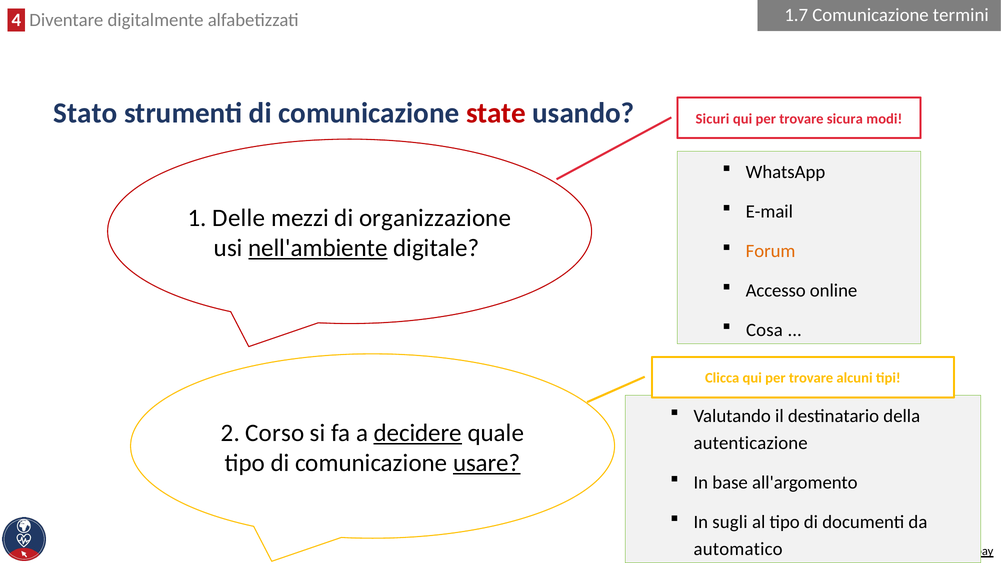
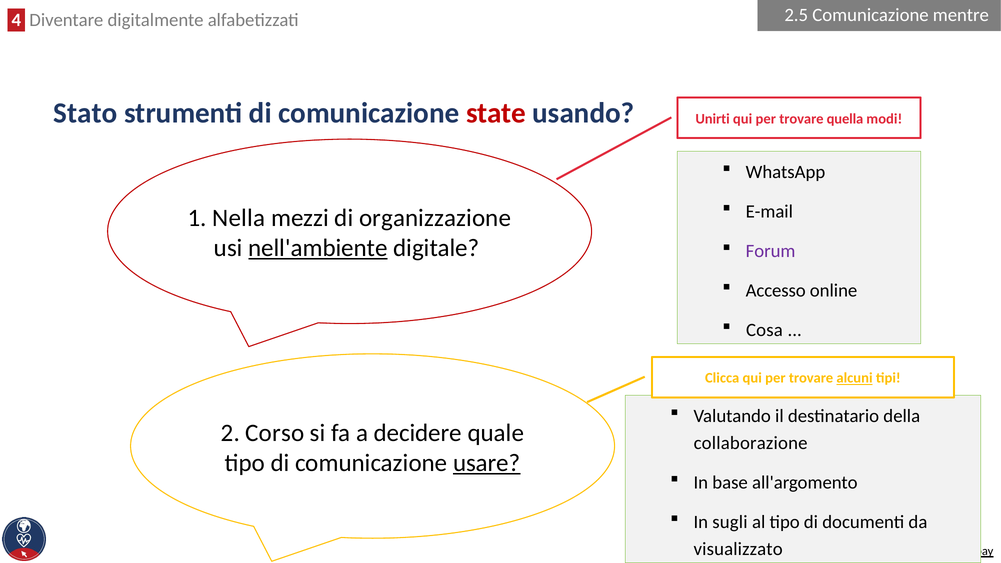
1.7: 1.7 -> 2.5
termini: termini -> mentre
Sicuri: Sicuri -> Unirti
sicura: sicura -> quella
Delle: Delle -> Nella
Forum colour: orange -> purple
alcuni underline: none -> present
decidere underline: present -> none
autenticazione: autenticazione -> collaborazione
automatico: automatico -> visualizzato
